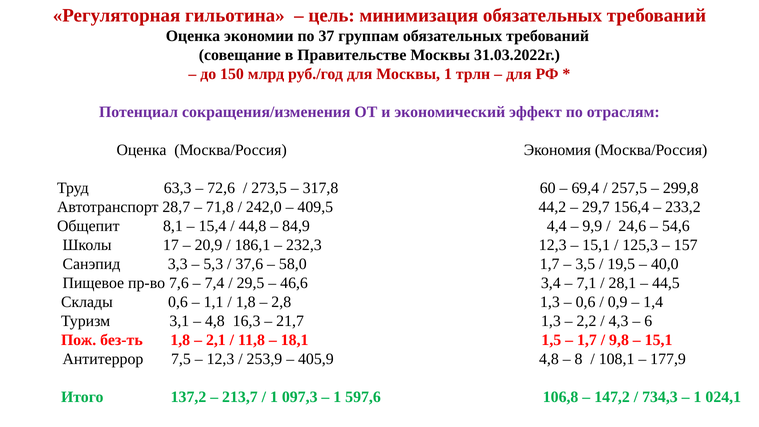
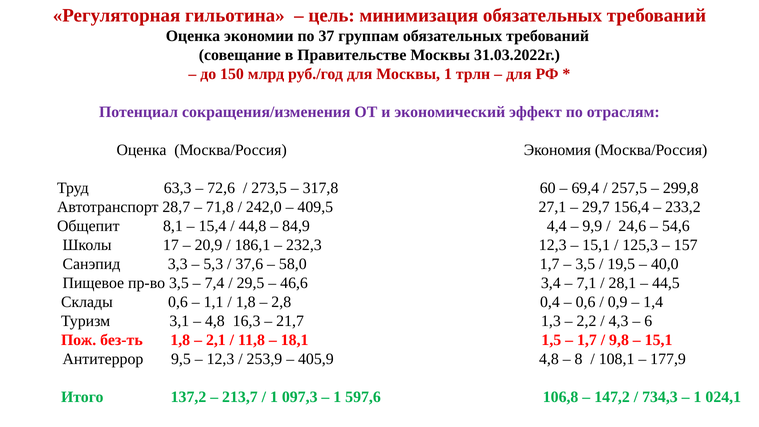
44,2: 44,2 -> 27,1
пр-во 7,6: 7,6 -> 3,5
2,8 1,3: 1,3 -> 0,4
7,5: 7,5 -> 9,5
